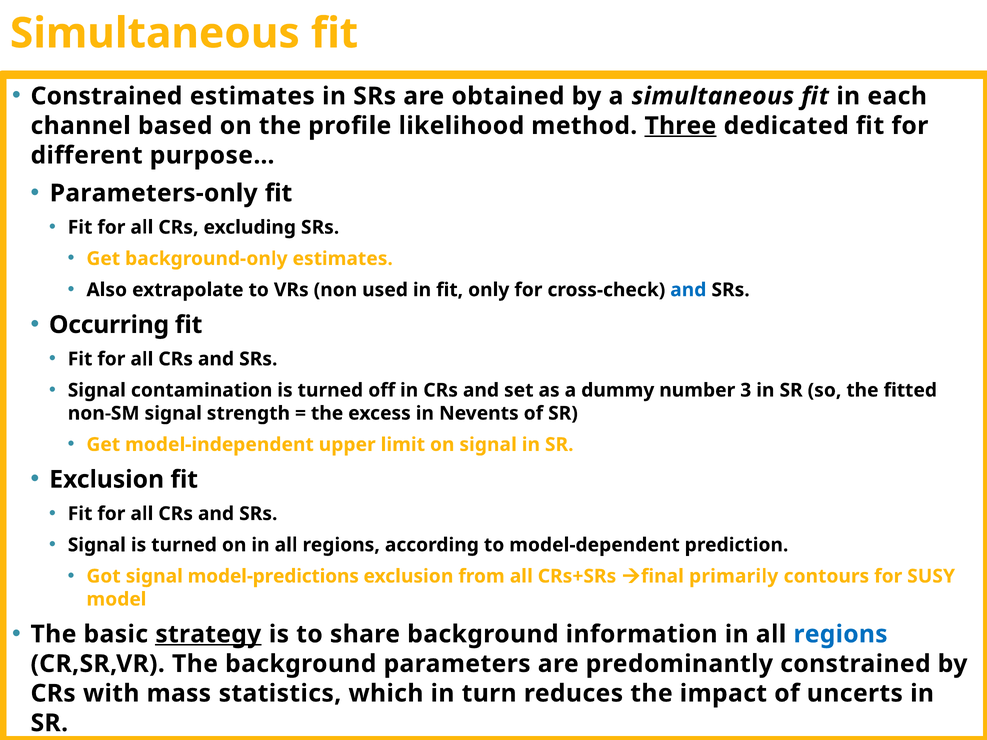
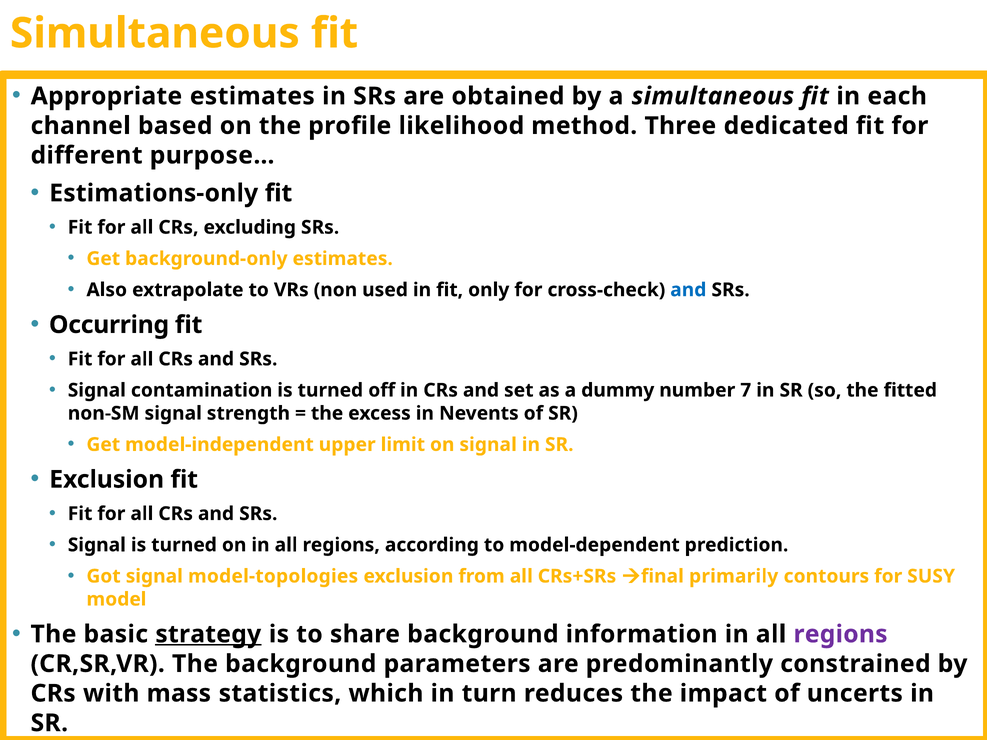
Constrained at (106, 96): Constrained -> Appropriate
Three underline: present -> none
Parameters-only: Parameters-only -> Estimations-only
3: 3 -> 7
model-predictions: model-predictions -> model-topologies
regions at (841, 634) colour: blue -> purple
